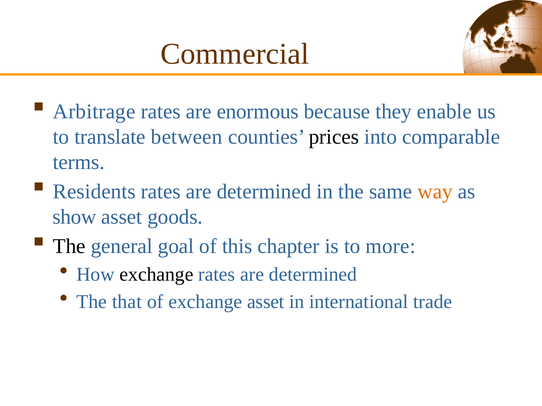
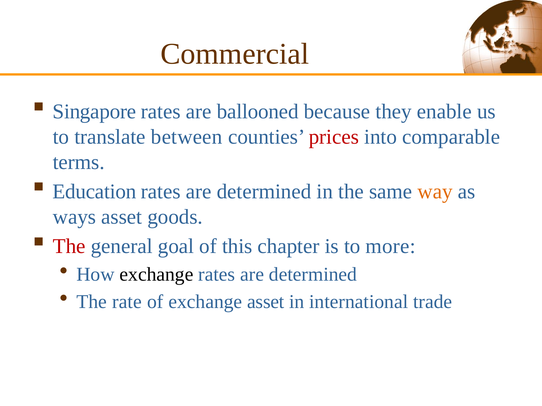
Arbitrage: Arbitrage -> Singapore
enormous: enormous -> ballooned
prices colour: black -> red
Residents: Residents -> Education
show: show -> ways
The at (69, 247) colour: black -> red
that: that -> rate
